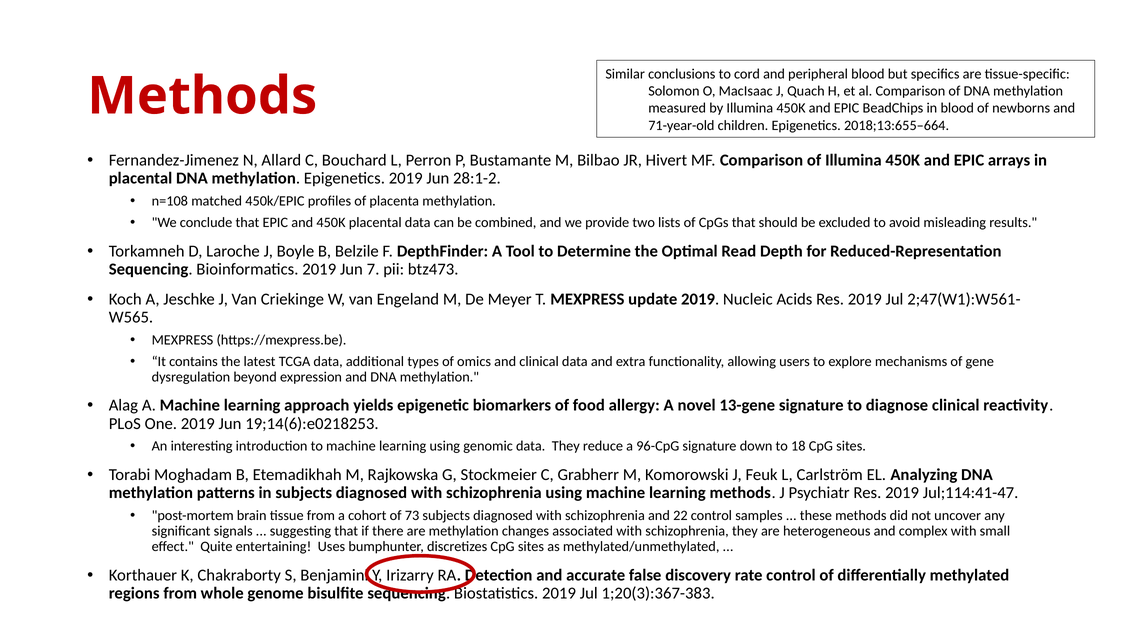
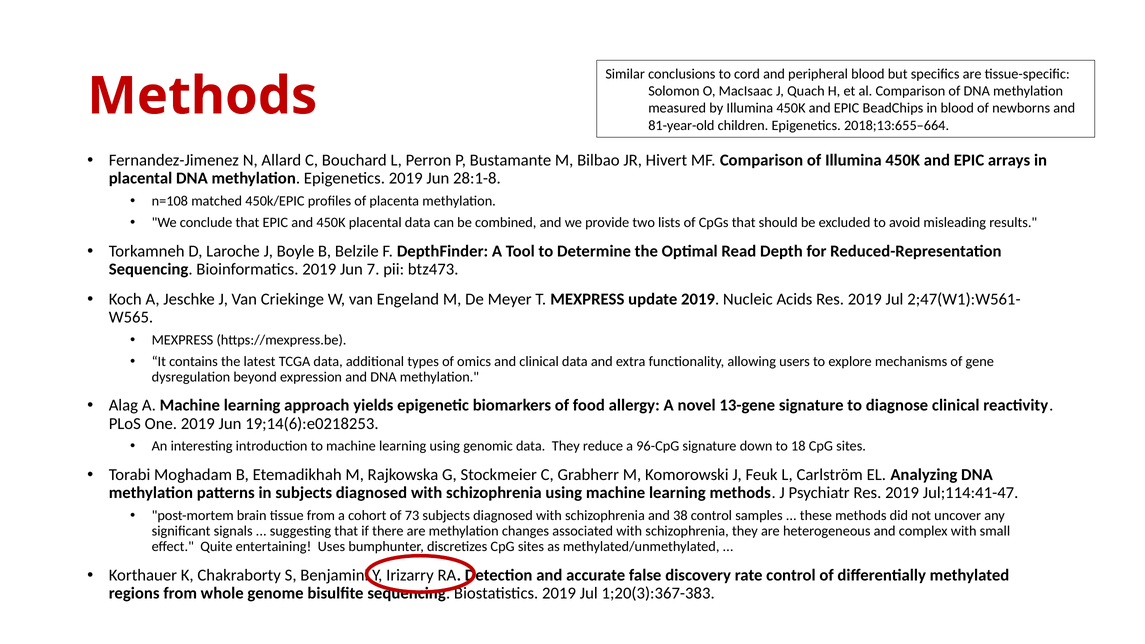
71-year-old: 71-year-old -> 81-year-old
28:1-2: 28:1-2 -> 28:1-8
22: 22 -> 38
